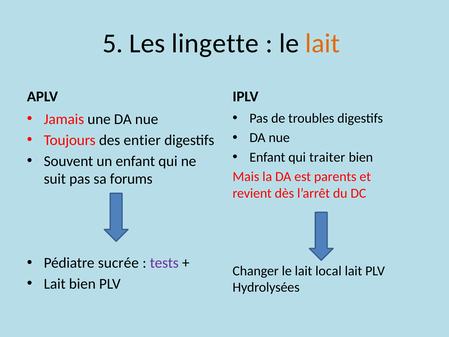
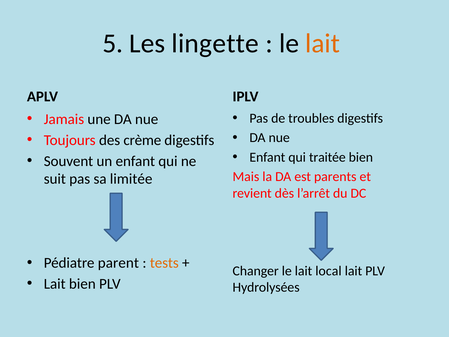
entier: entier -> crème
traiter: traiter -> traitée
forums: forums -> limitée
sucrée: sucrée -> parent
tests colour: purple -> orange
